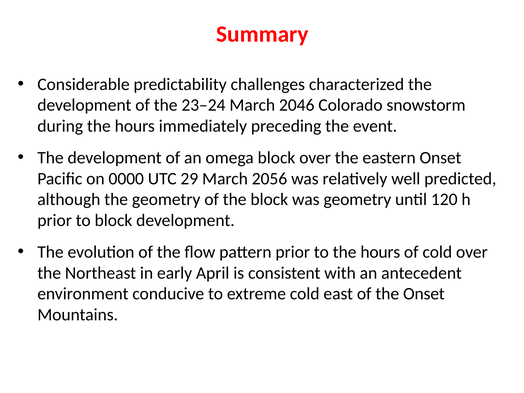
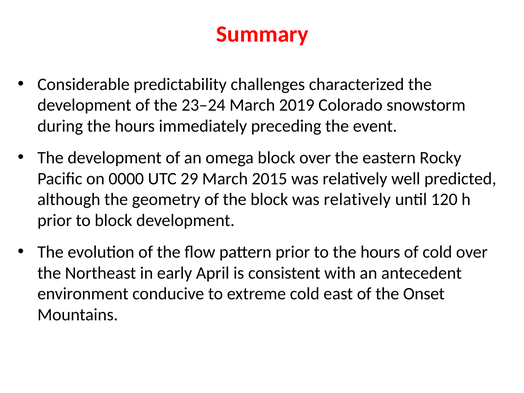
2046: 2046 -> 2019
eastern Onset: Onset -> Rocky
2056: 2056 -> 2015
block was geometry: geometry -> relatively
